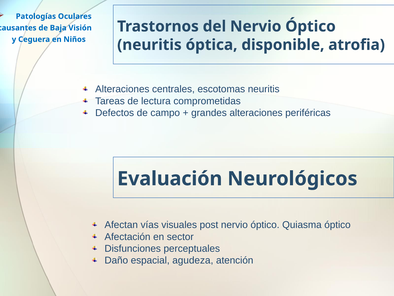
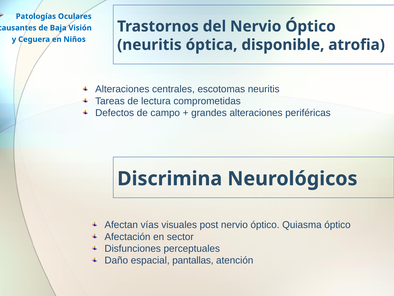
Evaluación: Evaluación -> Discrimina
agudeza: agudeza -> pantallas
